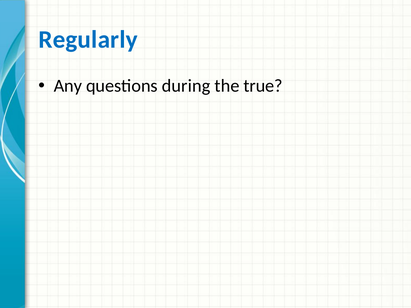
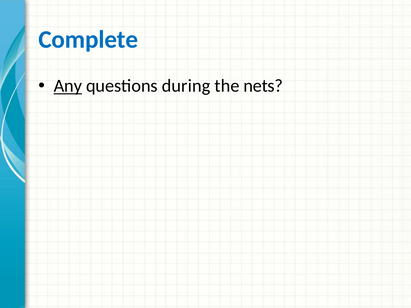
Regularly: Regularly -> Complete
Any underline: none -> present
true: true -> nets
